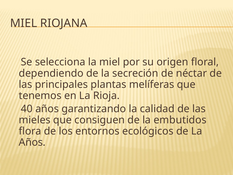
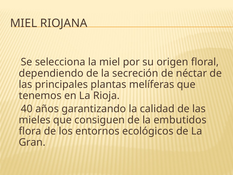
Años at (32, 142): Años -> Gran
